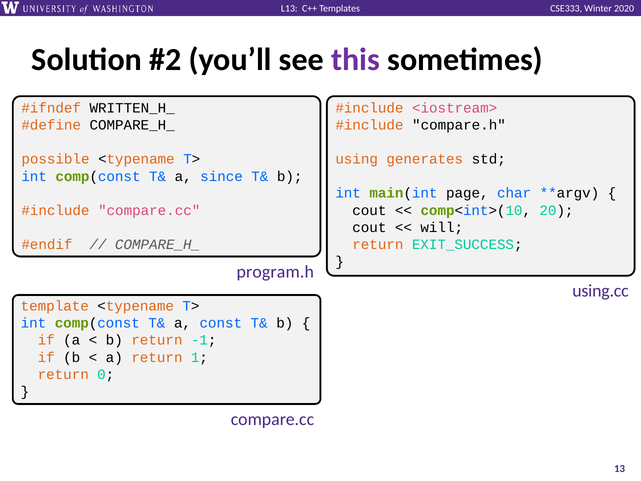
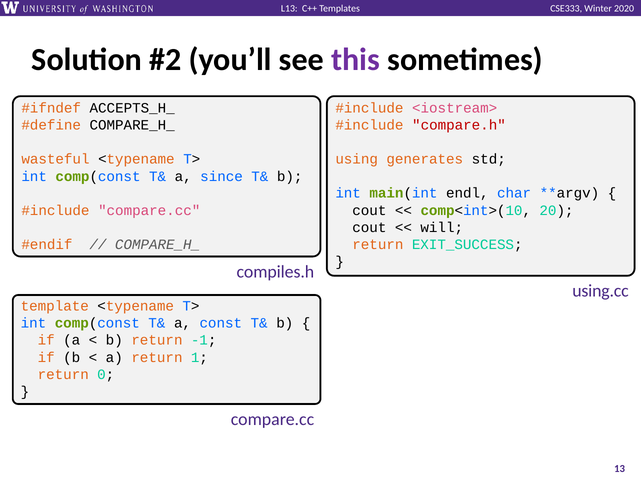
WRITTEN_H_: WRITTEN_H_ -> ACCEPTS_H_
compare.h colour: black -> red
possible: possible -> wasteful
page: page -> endl
program.h: program.h -> compiles.h
